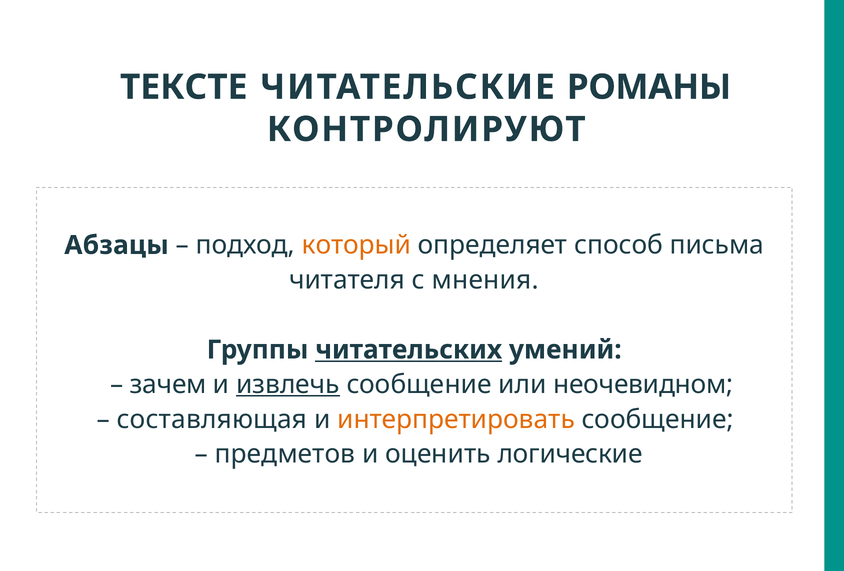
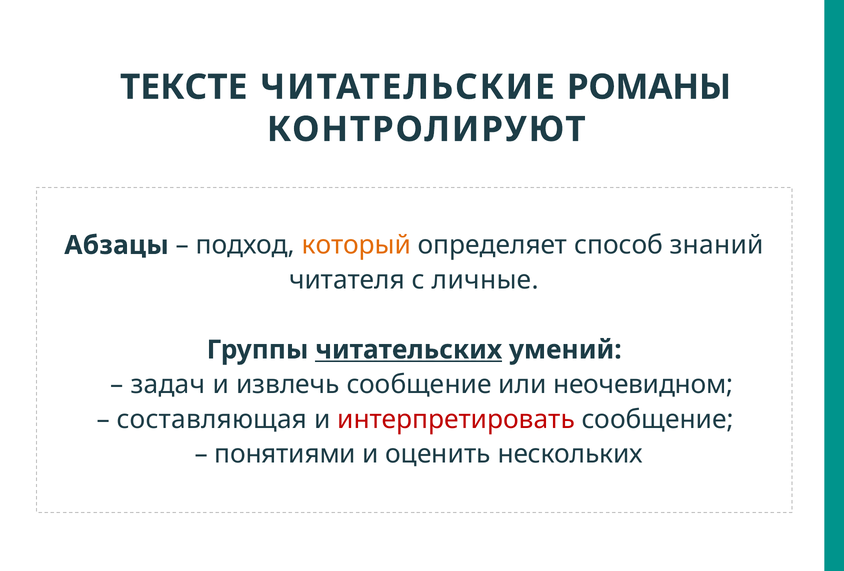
письма: письма -> знаний
мнения: мнения -> личные
зачем: зачем -> задач
извлечь underline: present -> none
интерпретировать colour: orange -> red
предметов: предметов -> понятиями
логические: логические -> нескольких
